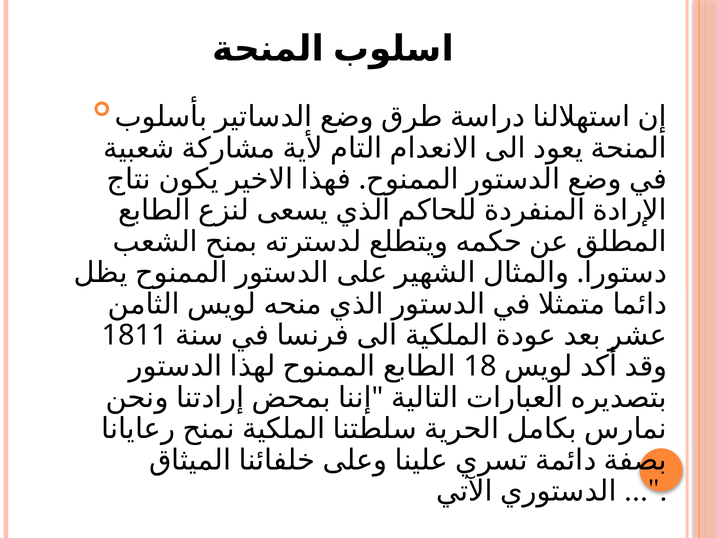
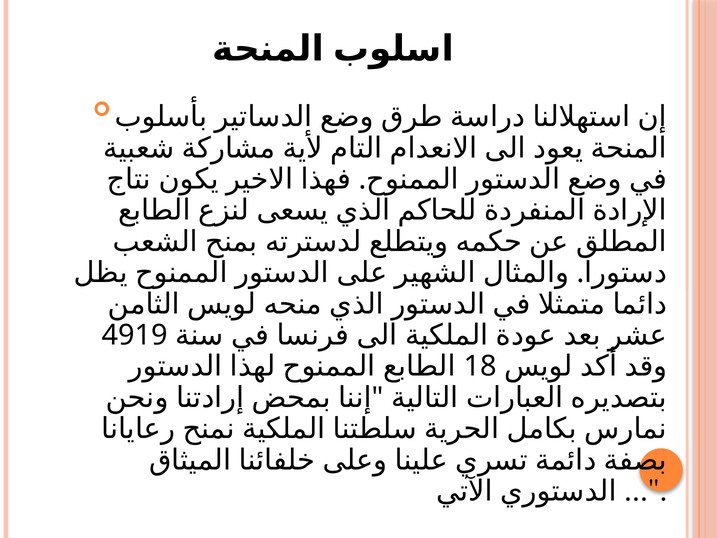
1811: 1811 -> 4919
